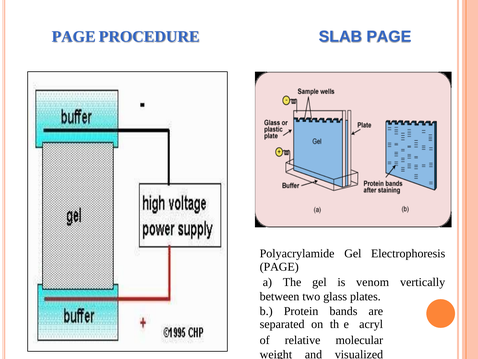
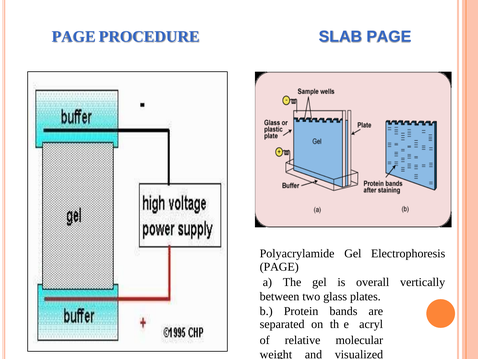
venom: venom -> overall
